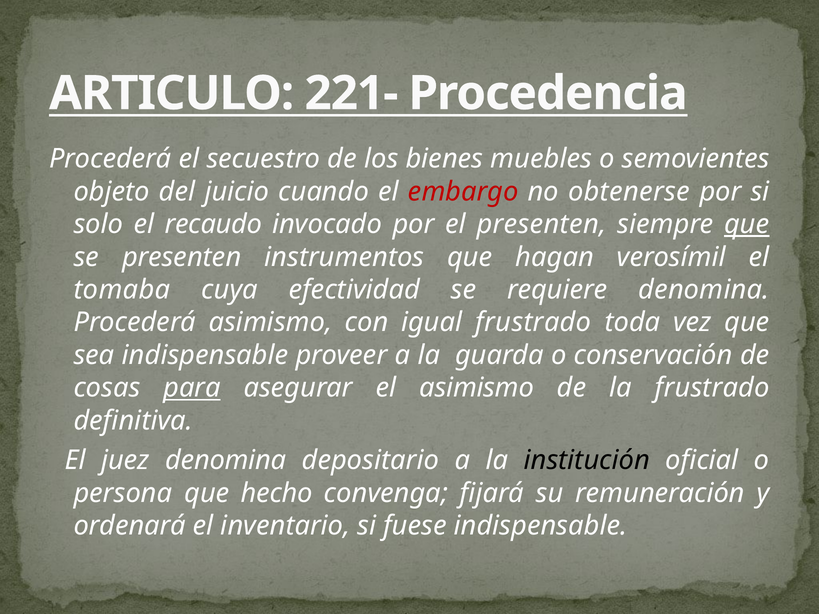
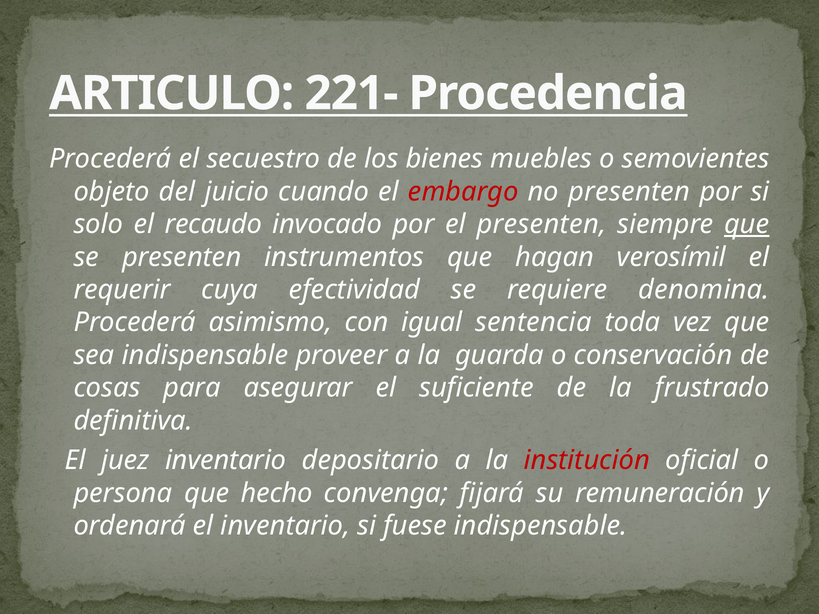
no obtenerse: obtenerse -> presenten
tomaba: tomaba -> requerir
igual frustrado: frustrado -> sentencia
para underline: present -> none
el asimismo: asimismo -> suficiente
juez denomina: denomina -> inventario
institución colour: black -> red
